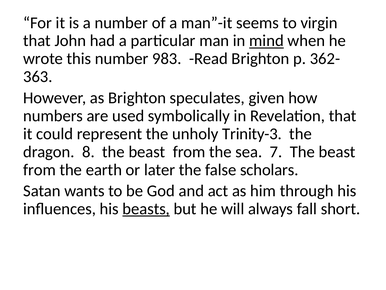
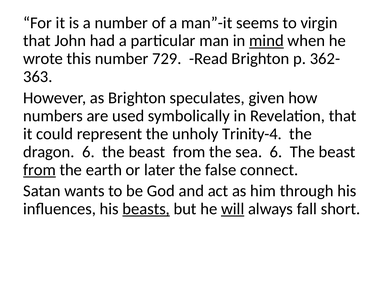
983: 983 -> 729
Trinity-3: Trinity-3 -> Trinity-4
dragon 8: 8 -> 6
sea 7: 7 -> 6
from at (39, 170) underline: none -> present
scholars: scholars -> connect
will underline: none -> present
